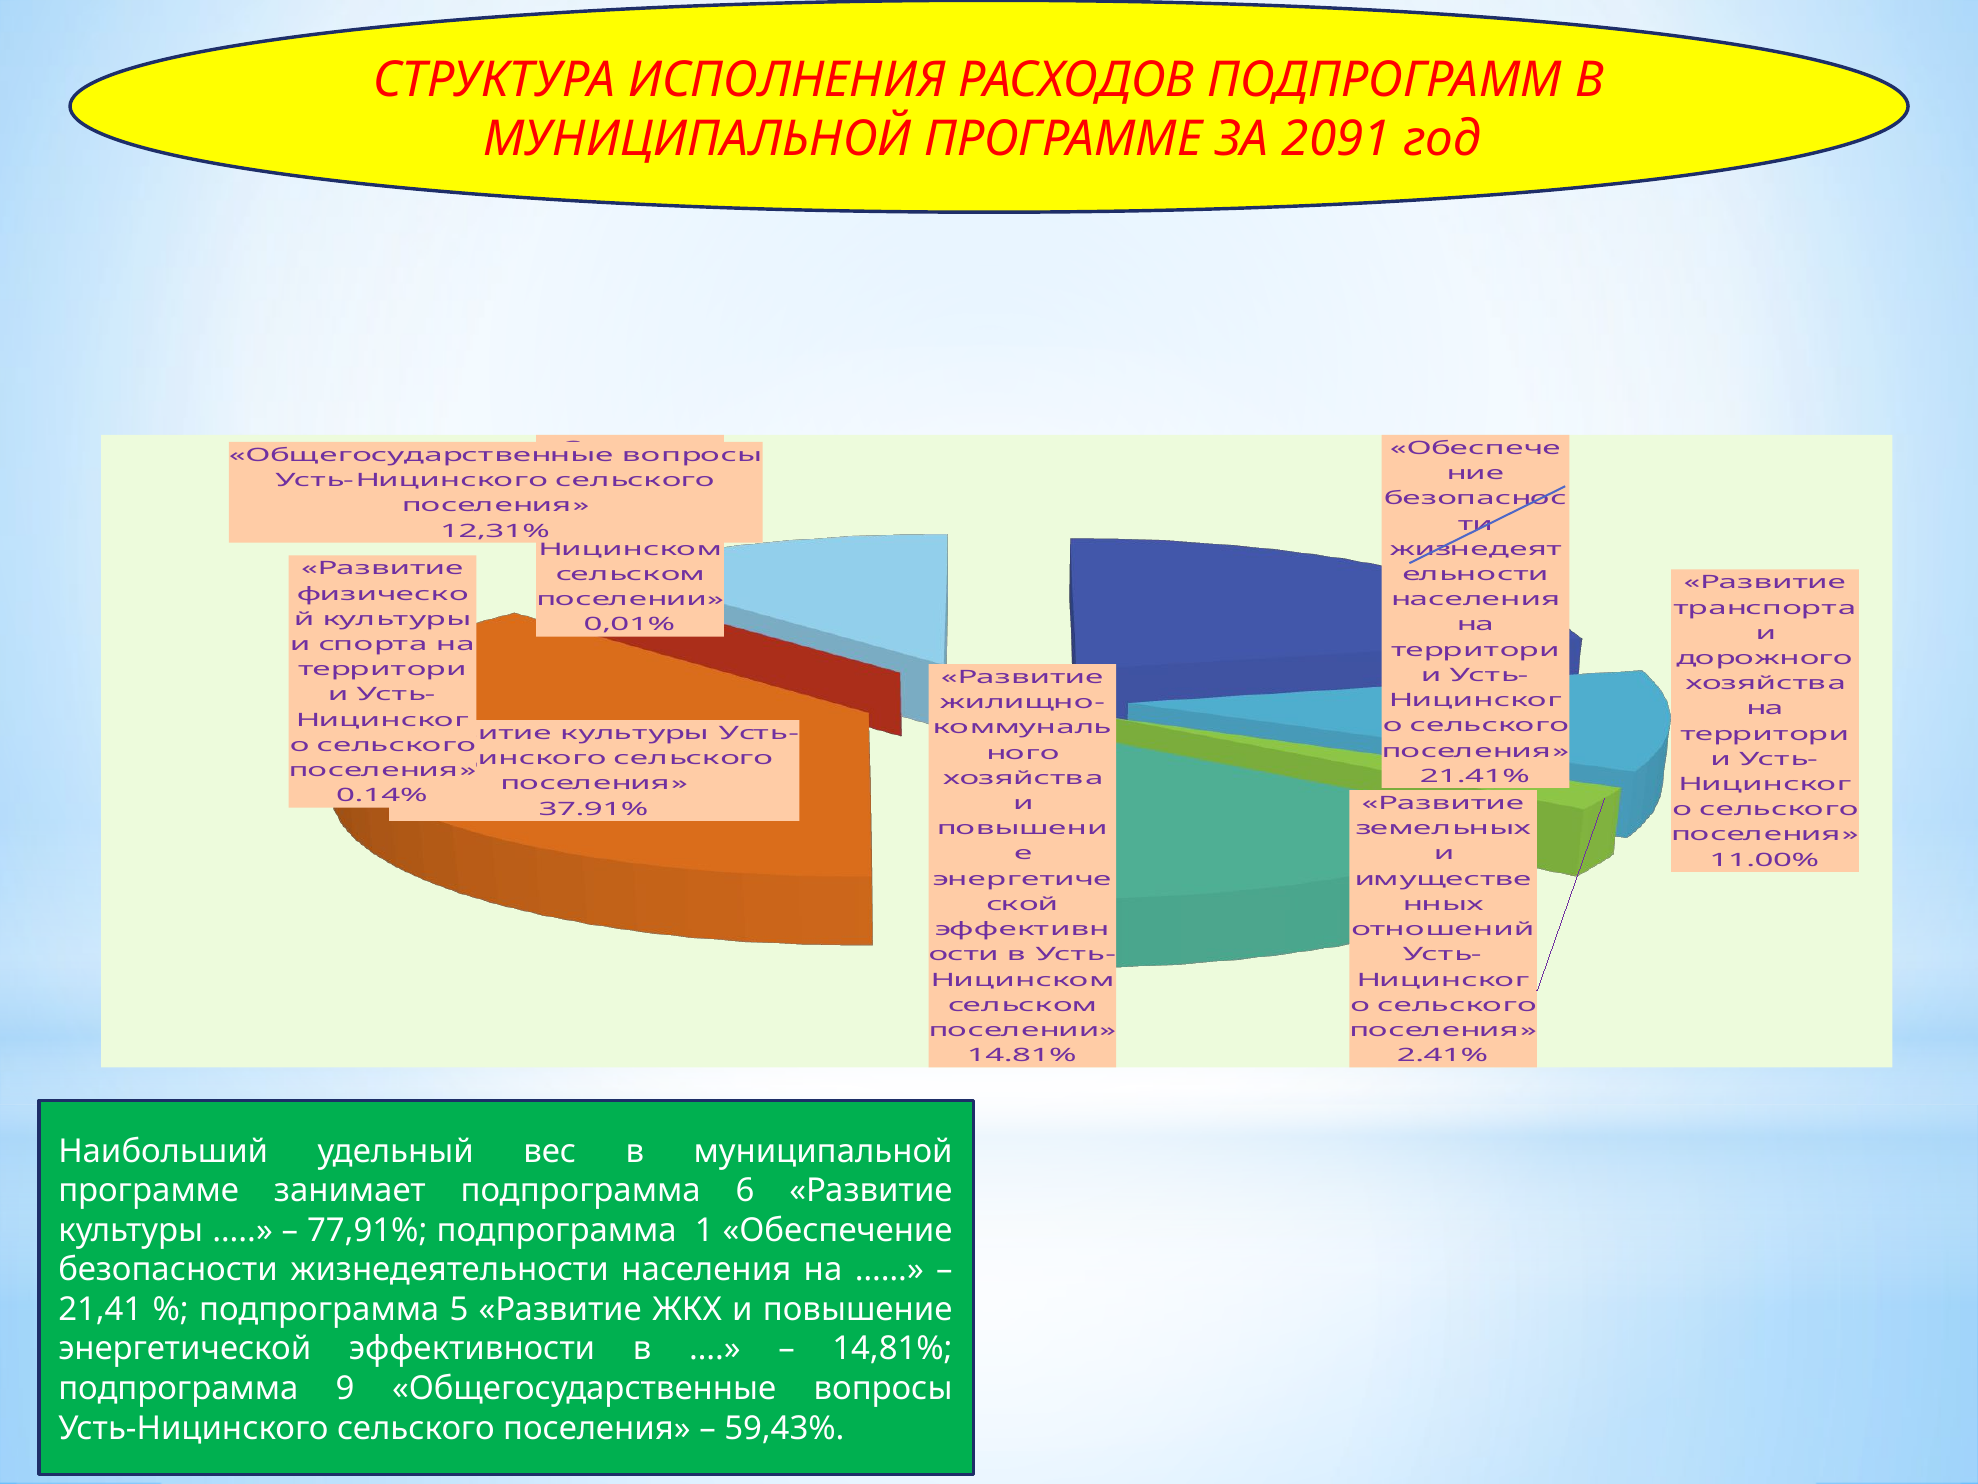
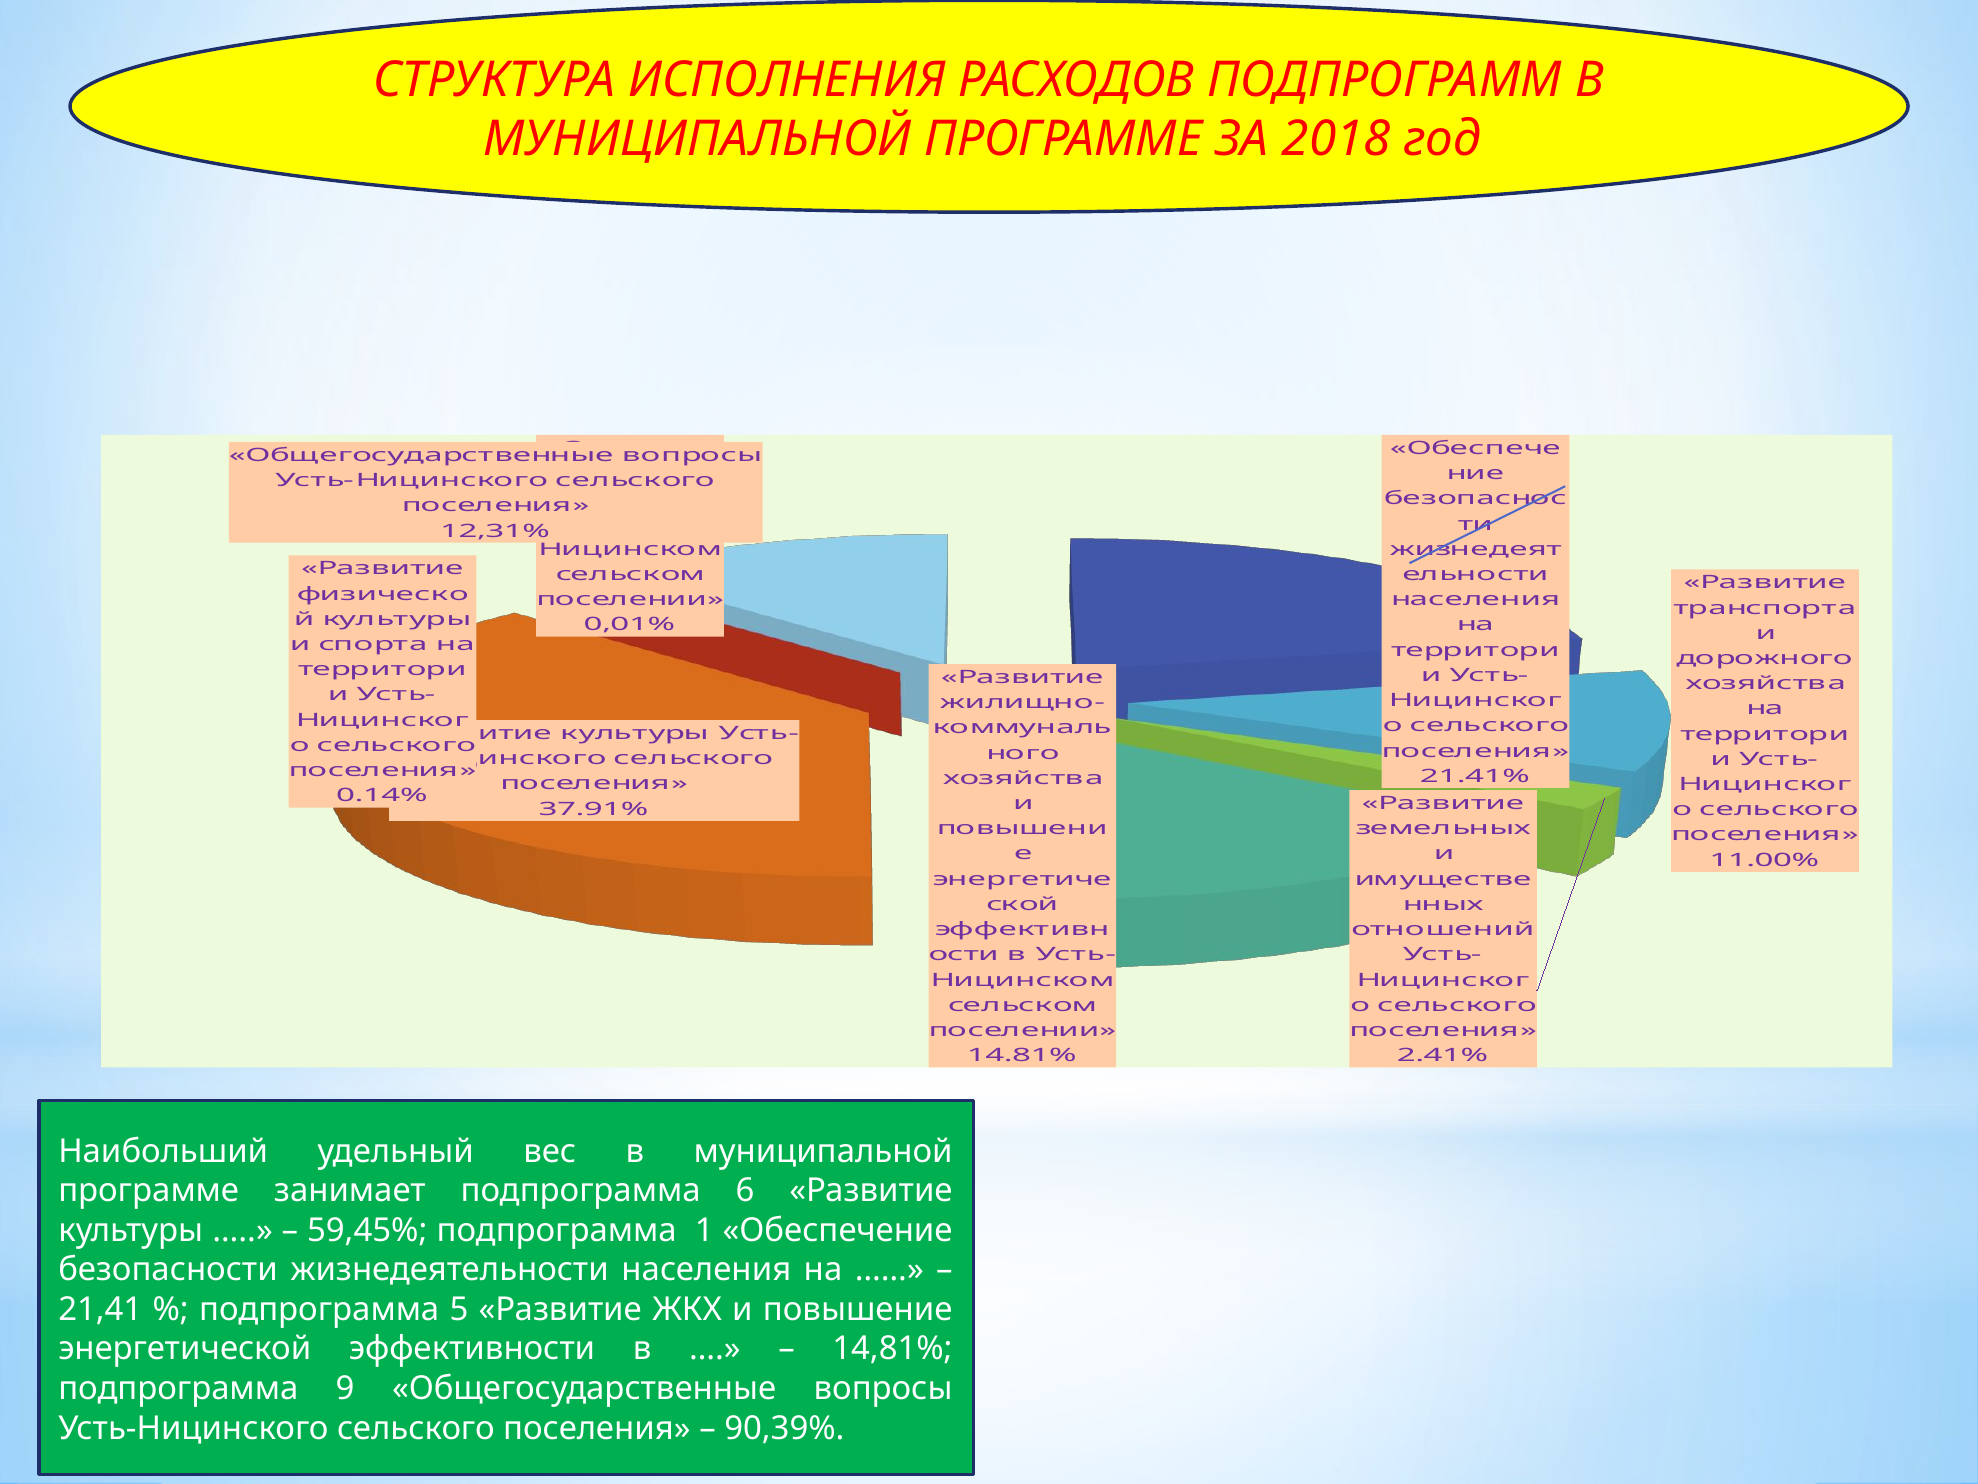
2091: 2091 -> 2018
77,91%: 77,91% -> 59,45%
59,43%: 59,43% -> 90,39%
